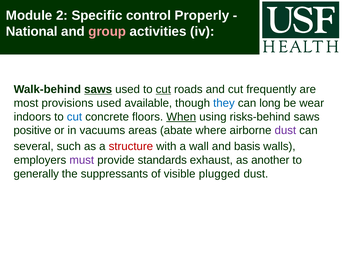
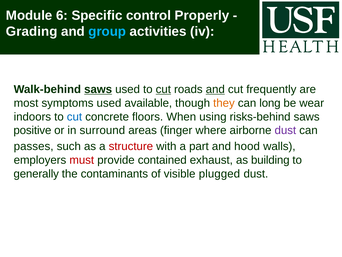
2: 2 -> 6
National: National -> Grading
group colour: pink -> light blue
and at (215, 89) underline: none -> present
provisions: provisions -> symptoms
they colour: blue -> orange
When underline: present -> none
vacuums: vacuums -> surround
abate: abate -> finger
several: several -> passes
wall: wall -> part
basis: basis -> hood
must colour: purple -> red
standards: standards -> contained
another: another -> building
suppressants: suppressants -> contaminants
